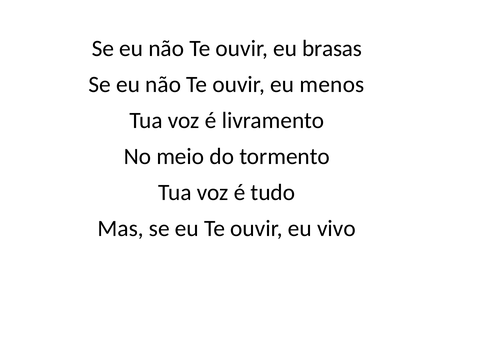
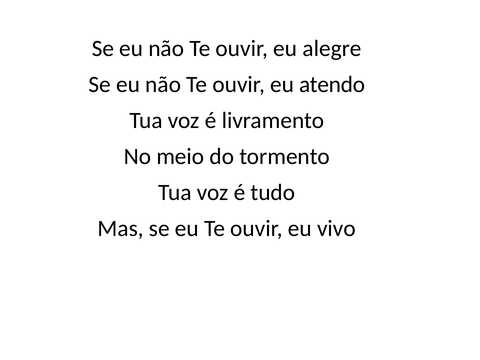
brasas: brasas -> alegre
menos: menos -> atendo
